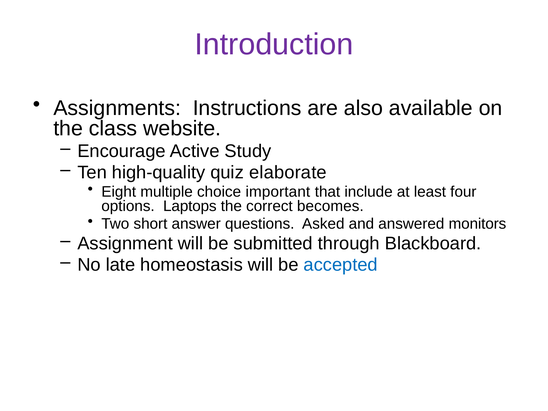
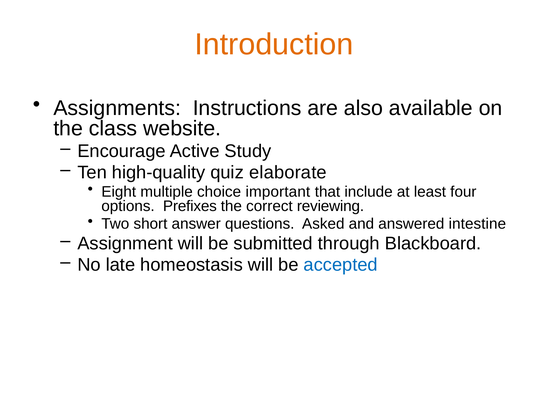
Introduction colour: purple -> orange
Laptops: Laptops -> Prefixes
becomes: becomes -> reviewing
monitors: monitors -> intestine
